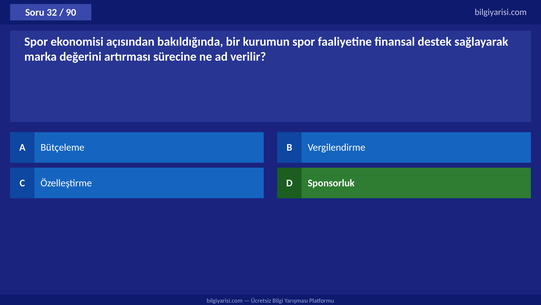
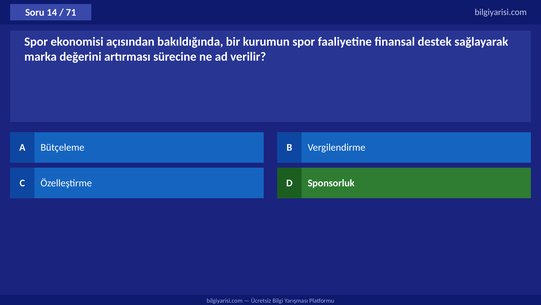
32: 32 -> 14
90: 90 -> 71
